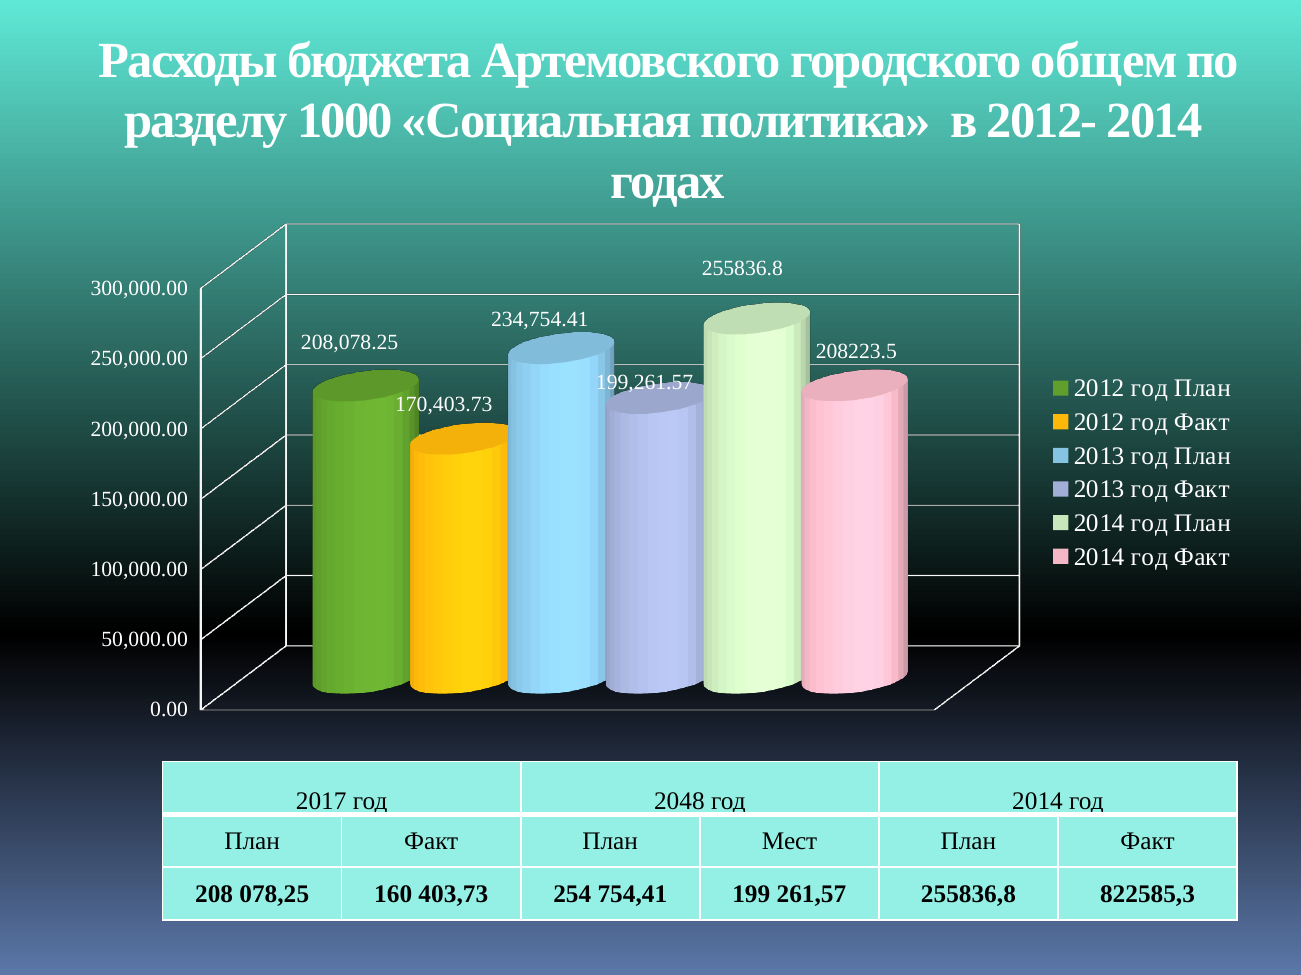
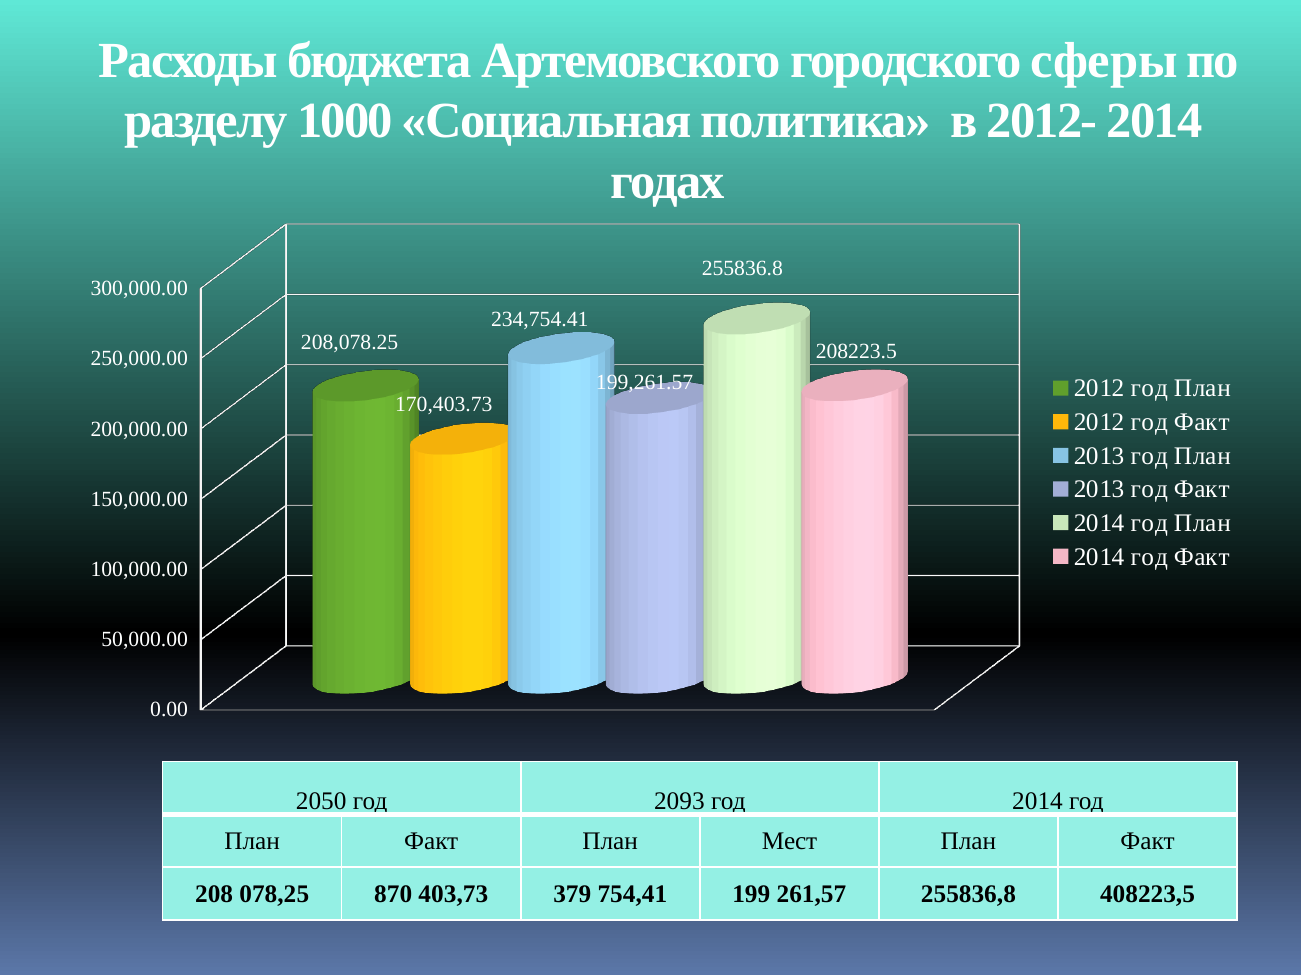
общем: общем -> сферы
2017: 2017 -> 2050
2048: 2048 -> 2093
160: 160 -> 870
254: 254 -> 379
822585,3: 822585,3 -> 408223,5
